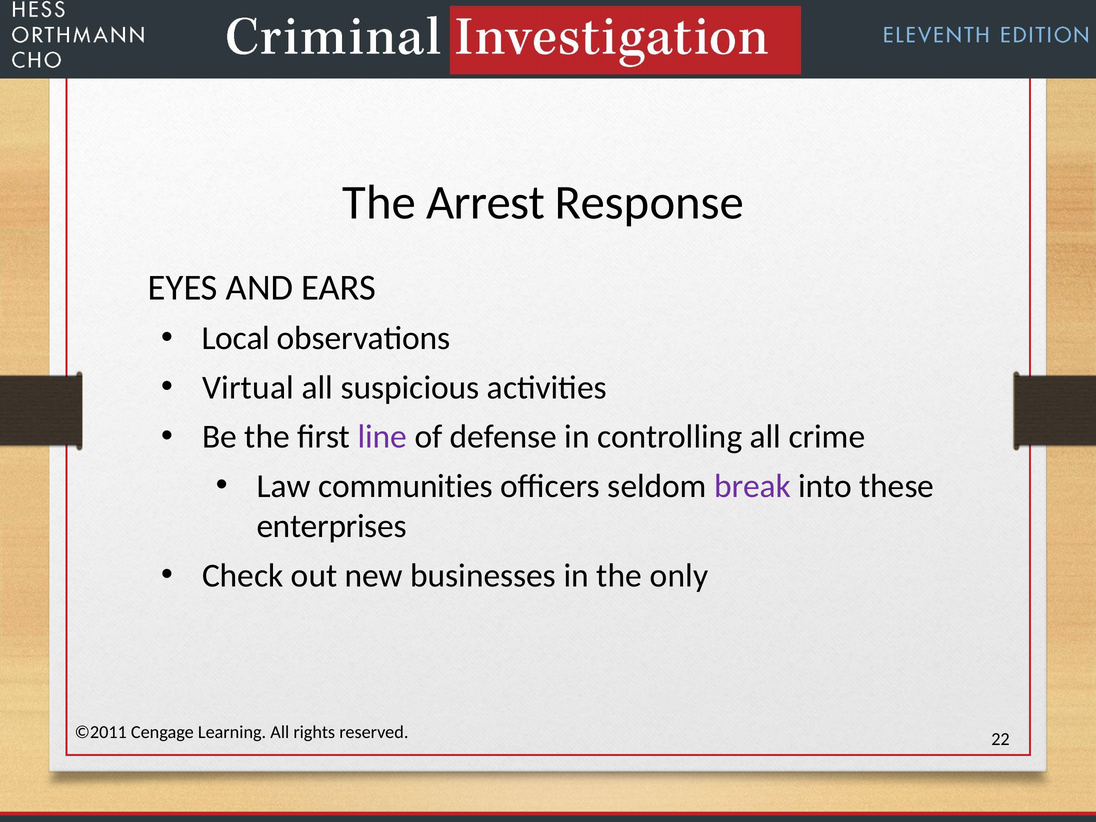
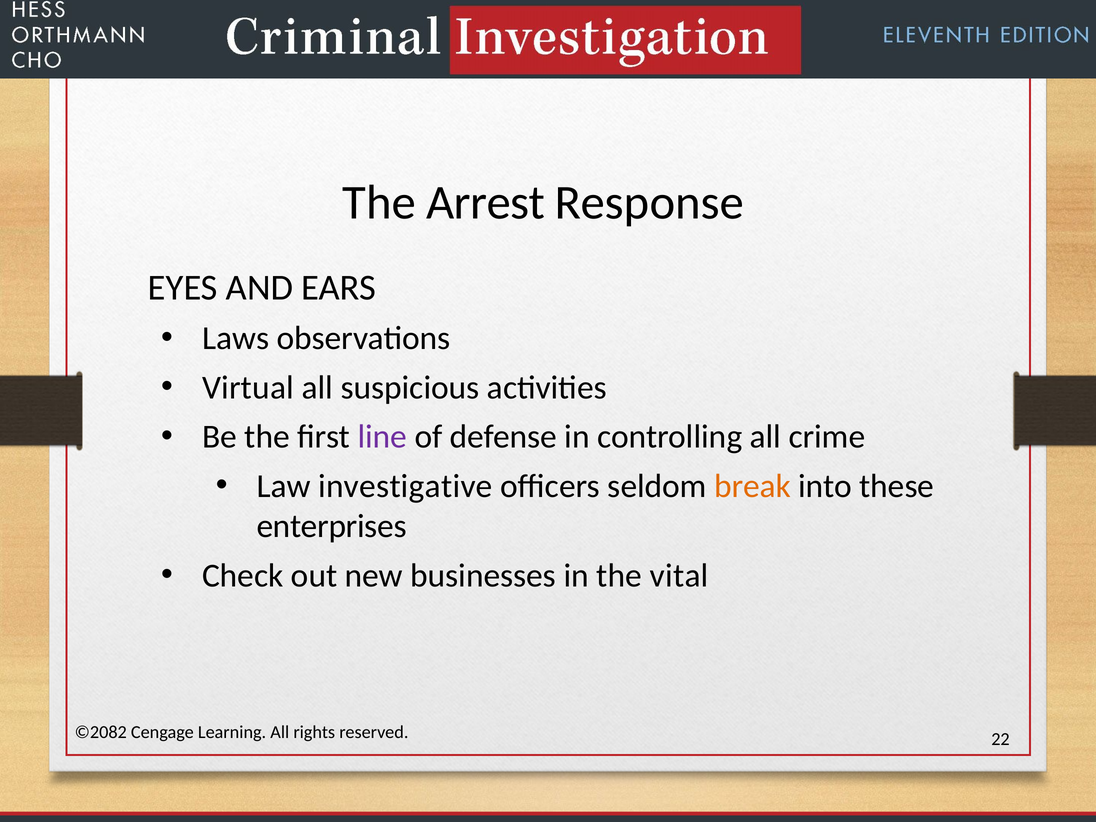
Local: Local -> Laws
communities: communities -> investigative
break colour: purple -> orange
only: only -> vital
©2011: ©2011 -> ©2082
